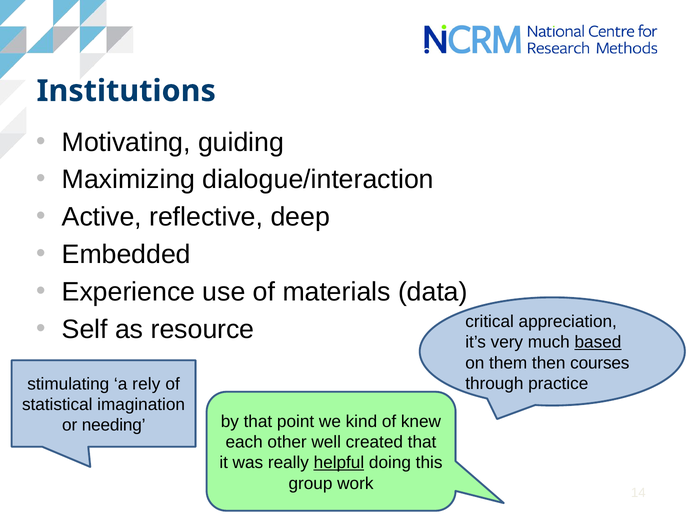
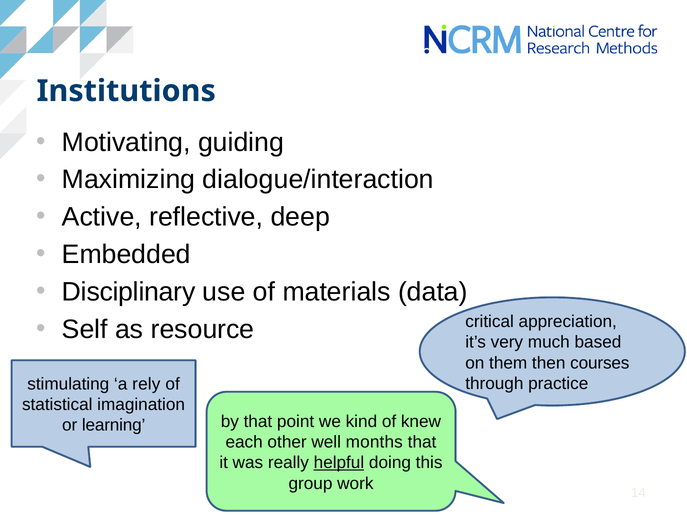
Experience: Experience -> Disciplinary
based underline: present -> none
needing: needing -> learning
created: created -> months
